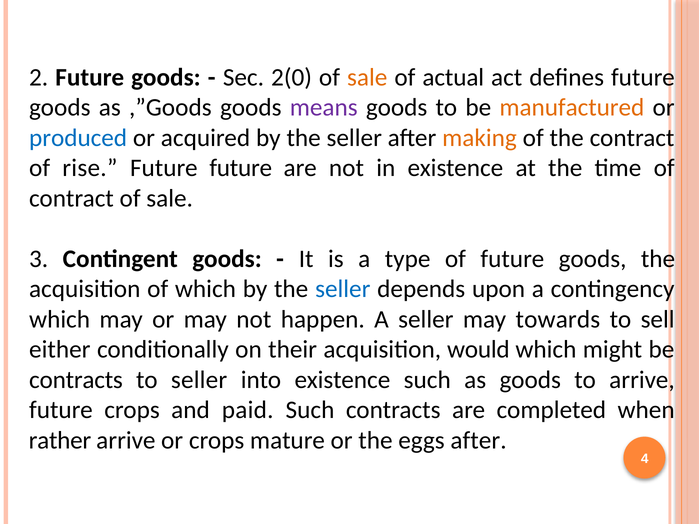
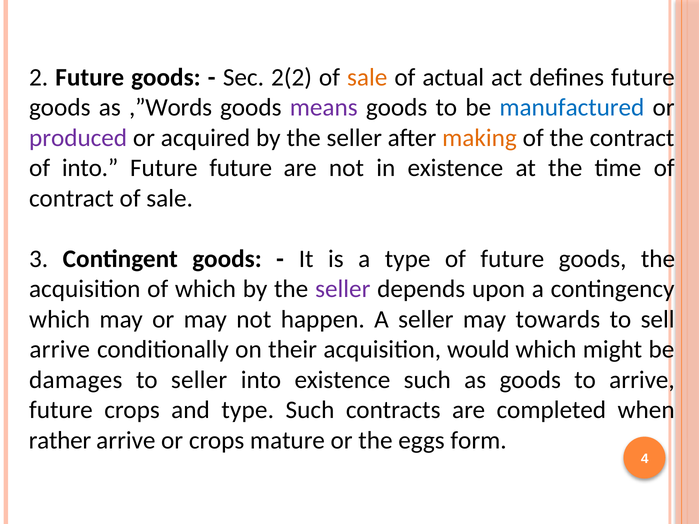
2(0: 2(0 -> 2(2
,”Goods: ,”Goods -> ,”Words
manufactured colour: orange -> blue
produced colour: blue -> purple
of rise: rise -> into
seller at (343, 289) colour: blue -> purple
either at (60, 350): either -> arrive
contracts at (76, 380): contracts -> damages
and paid: paid -> type
eggs after: after -> form
